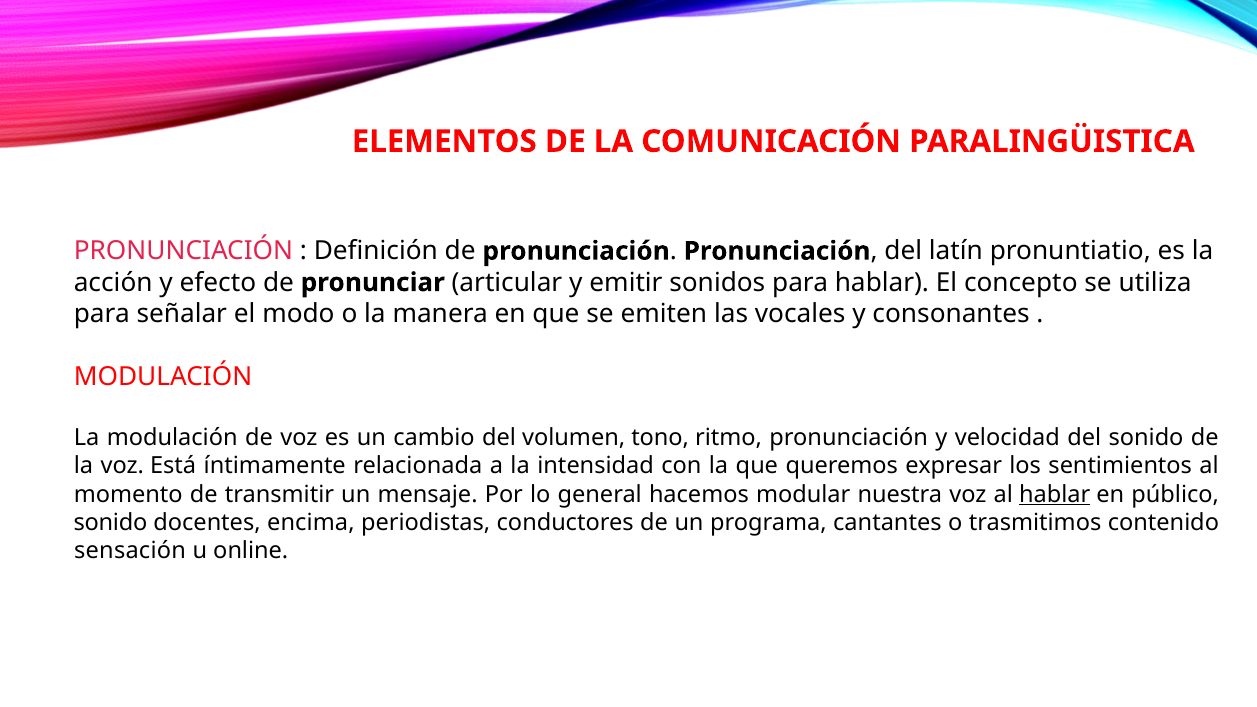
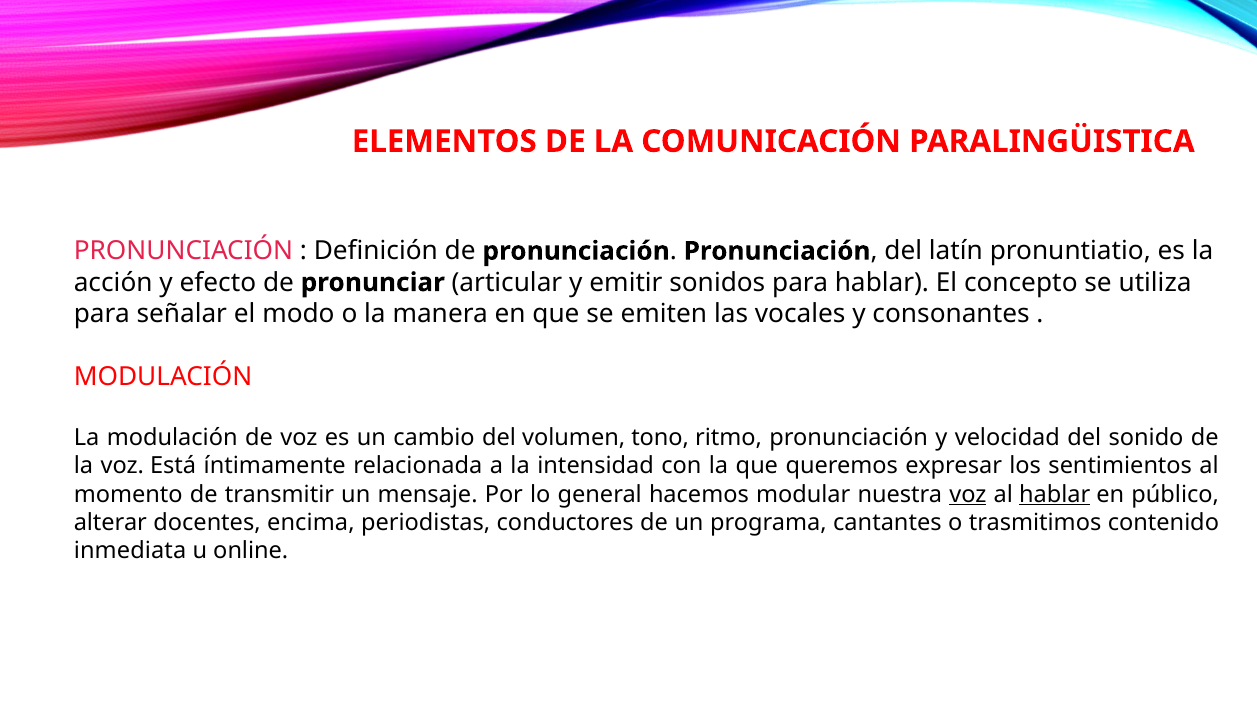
voz at (968, 495) underline: none -> present
sonido at (110, 523): sonido -> alterar
sensación: sensación -> inmediata
